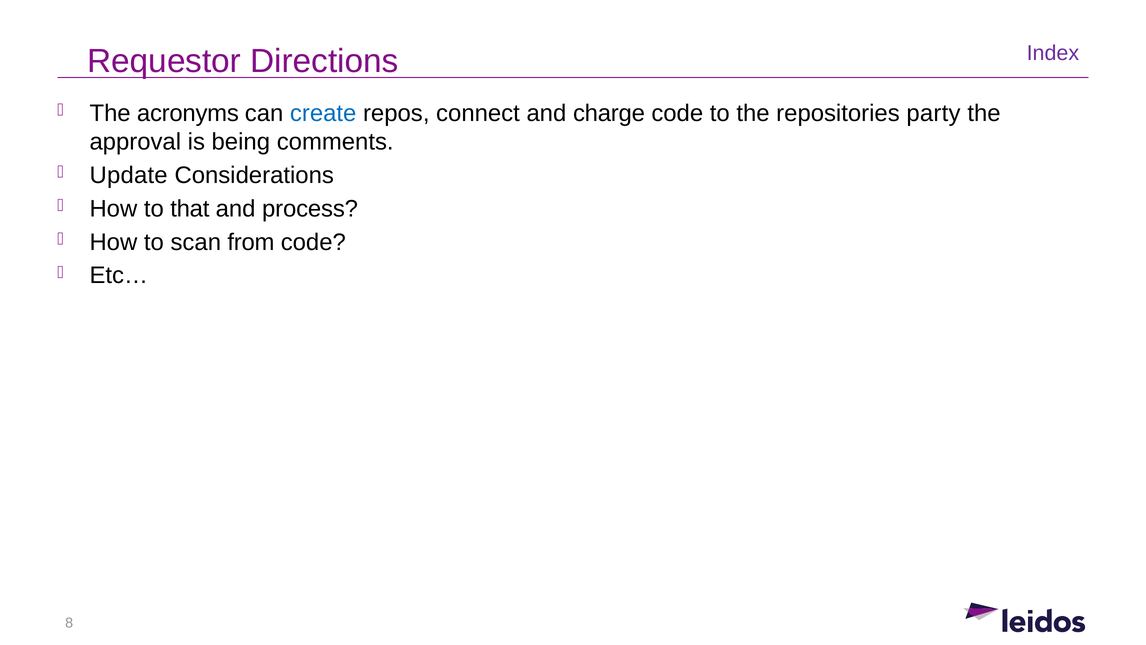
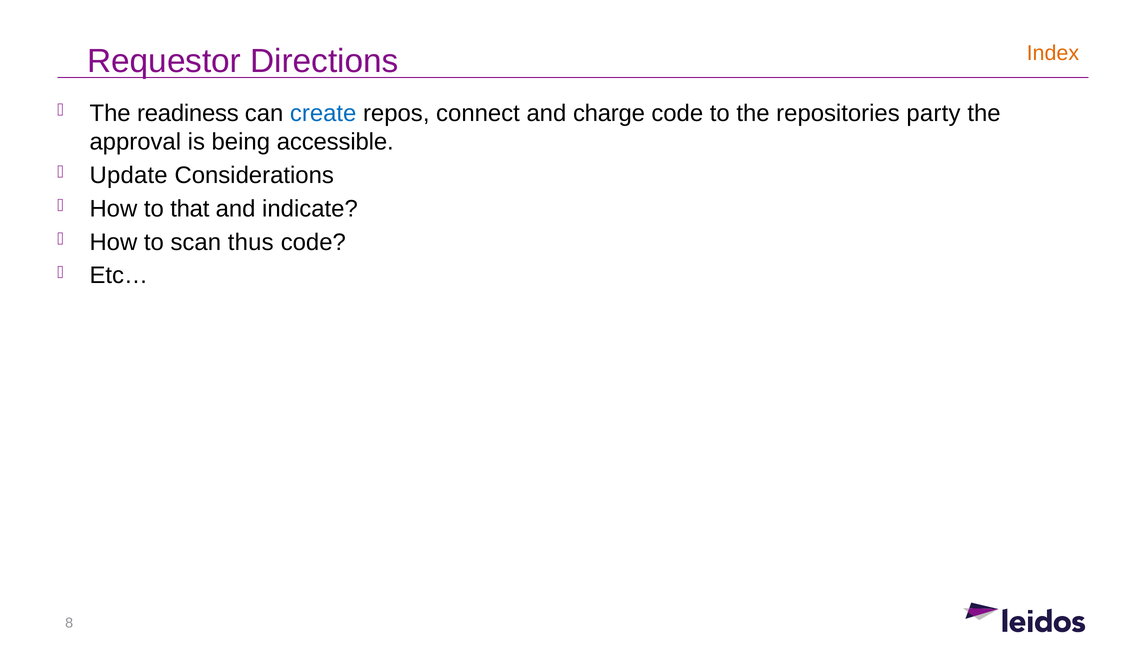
Index colour: purple -> orange
acronyms: acronyms -> readiness
comments: comments -> accessible
process: process -> indicate
from: from -> thus
